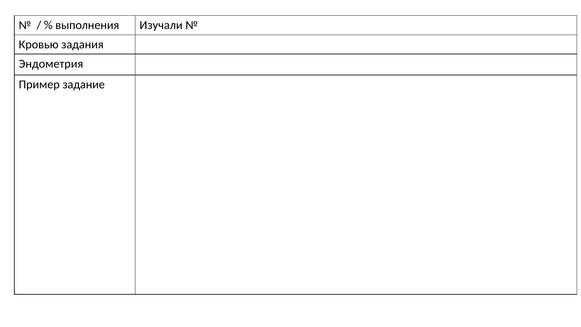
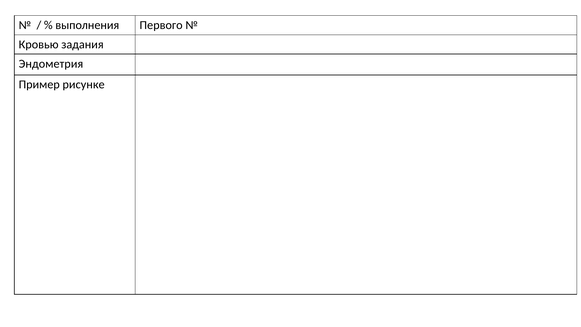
Изучали: Изучали -> Первого
задание: задание -> рисунке
